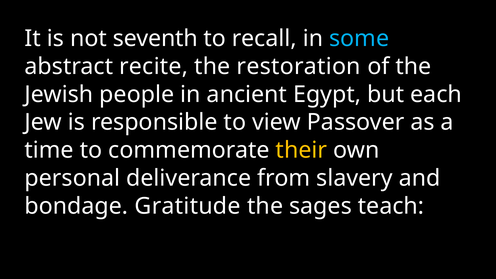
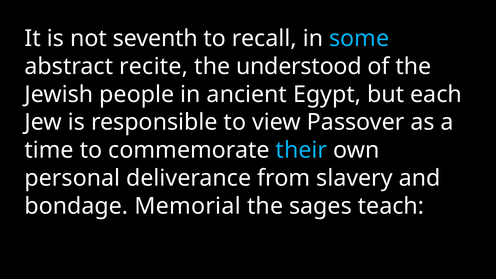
restoration: restoration -> understood
their colour: yellow -> light blue
Gratitude: Gratitude -> Memorial
